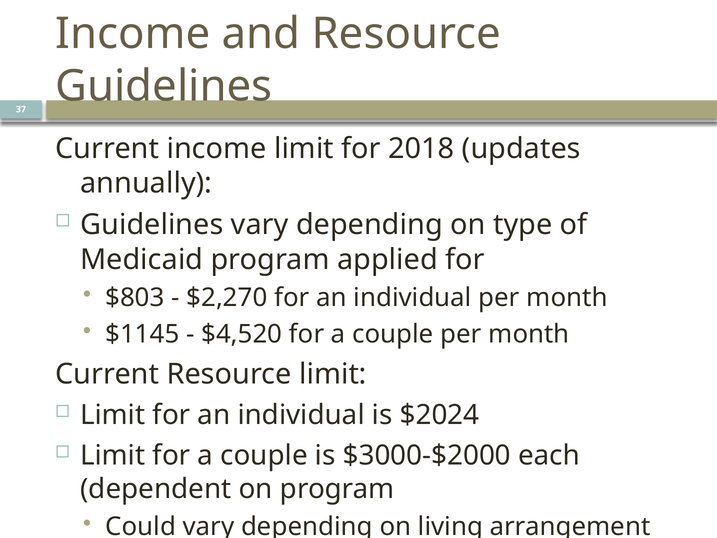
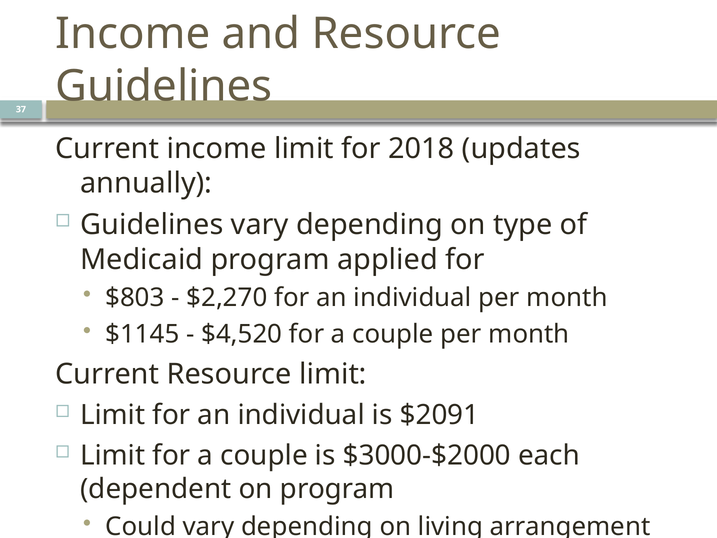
$2024: $2024 -> $2091
